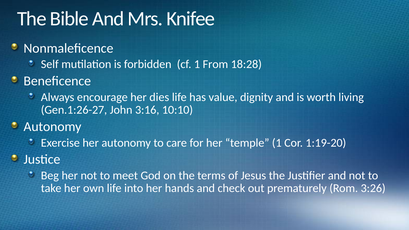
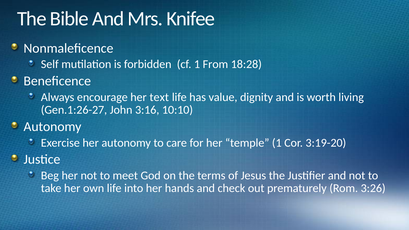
dies: dies -> text
1:19-20: 1:19-20 -> 3:19-20
